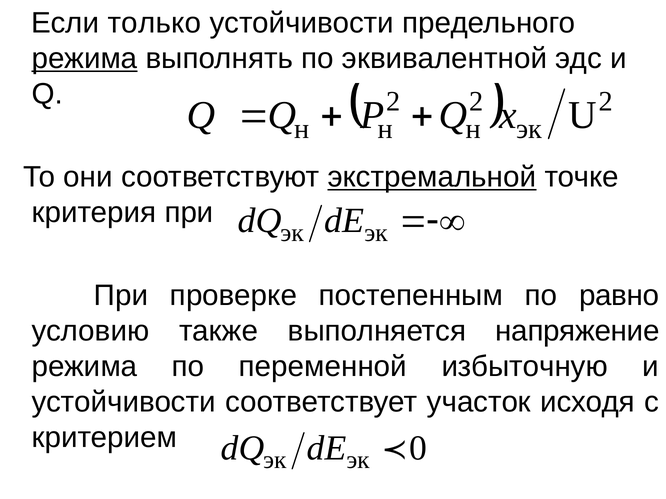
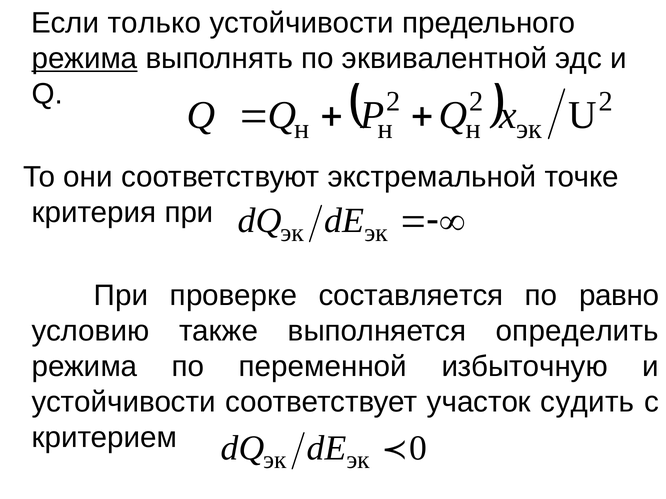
экстремальной underline: present -> none
постепенным: постепенным -> составляется
напряжение: напряжение -> определить
исходя: исходя -> судить
